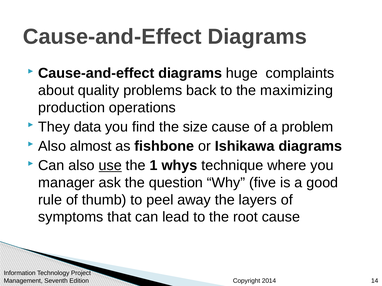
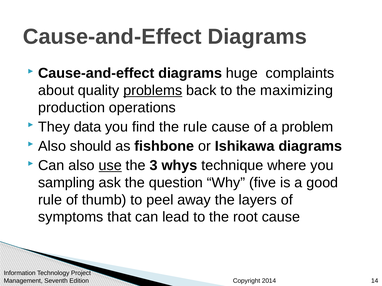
problems underline: none -> present
the size: size -> rule
almost: almost -> should
1: 1 -> 3
manager: manager -> sampling
